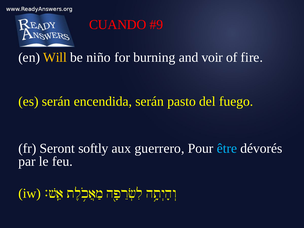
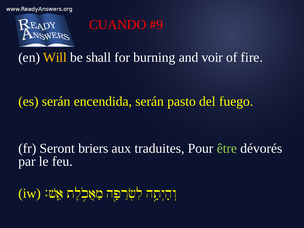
niño: niño -> shall
softly: softly -> briers
guerrero: guerrero -> traduites
être colour: light blue -> light green
